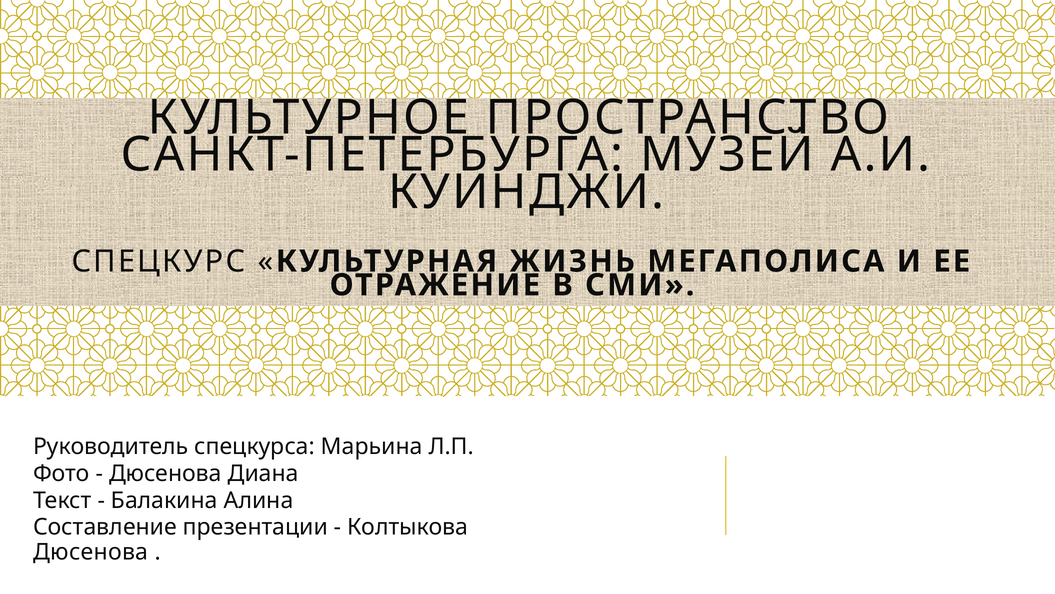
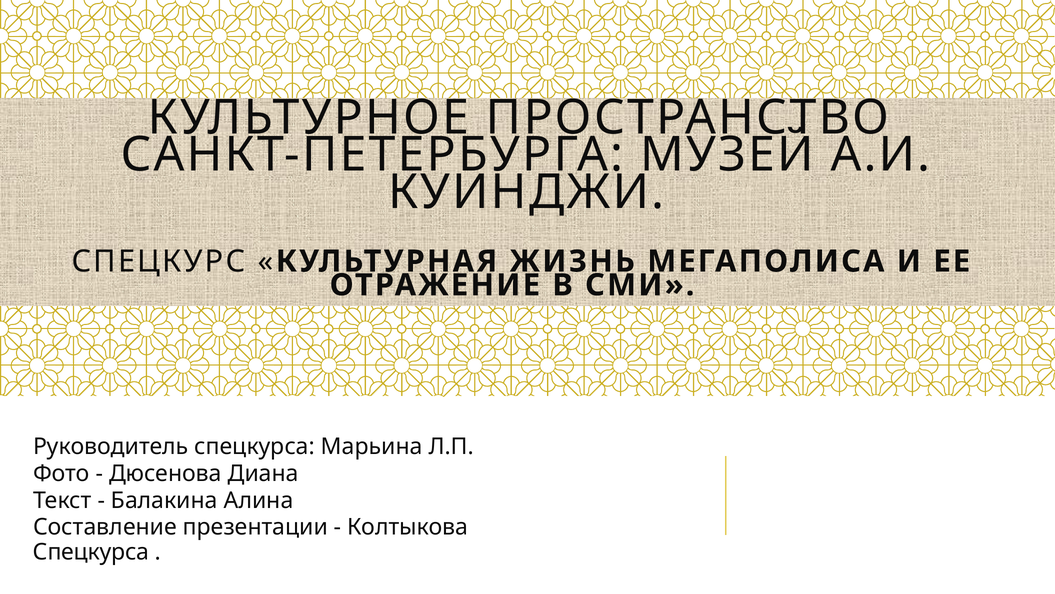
Дюсенова at (91, 552): Дюсенова -> Спецкурса
